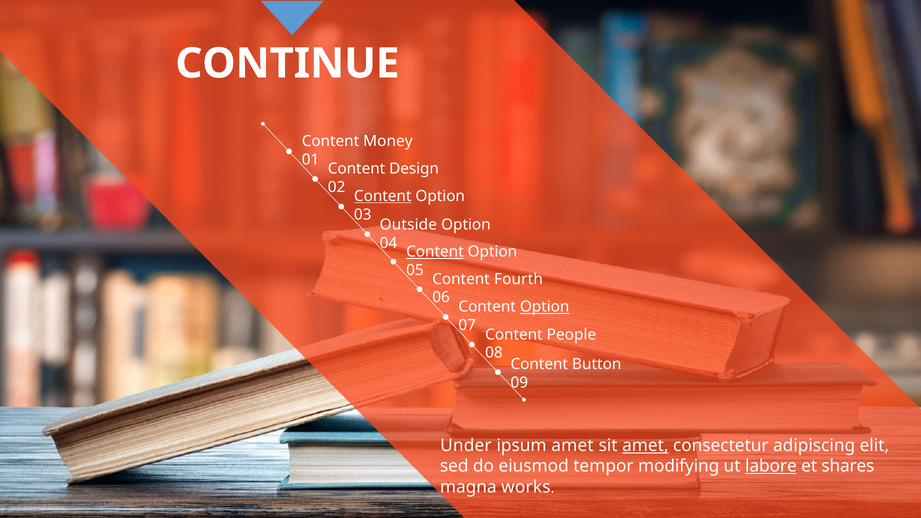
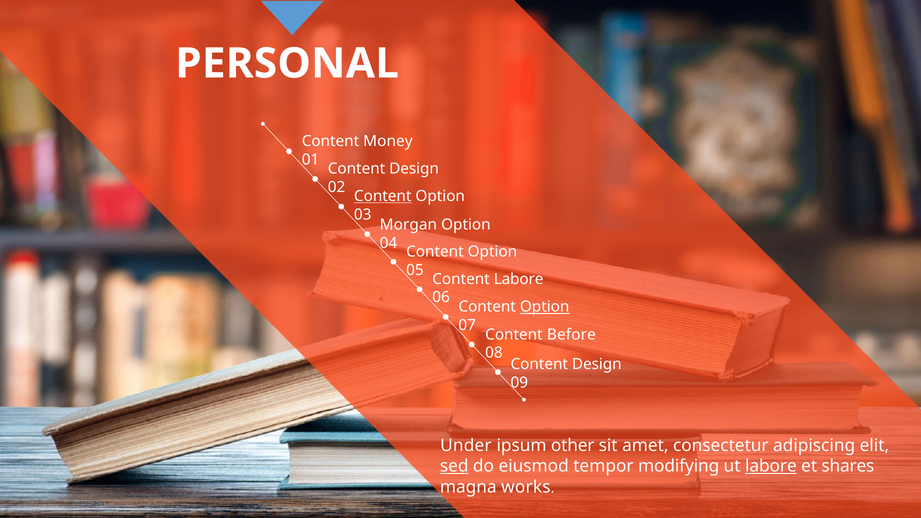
CONTINUE: CONTINUE -> PERSONAL
Outside: Outside -> Morgan
Content at (435, 252) underline: present -> none
Content Fourth: Fourth -> Labore
People: People -> Before
Button at (597, 364): Button -> Design
ipsum amet: amet -> other
amet at (645, 446) underline: present -> none
sed underline: none -> present
